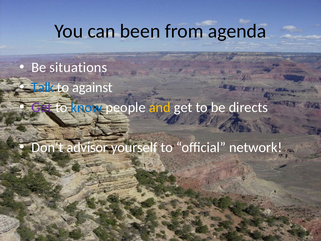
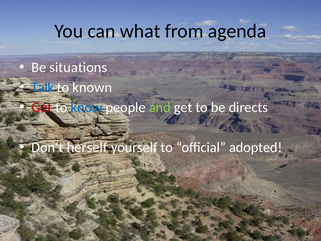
been: been -> what
against: against -> known
Get at (42, 107) colour: purple -> red
and colour: yellow -> light green
advisor: advisor -> herself
network: network -> adopted
